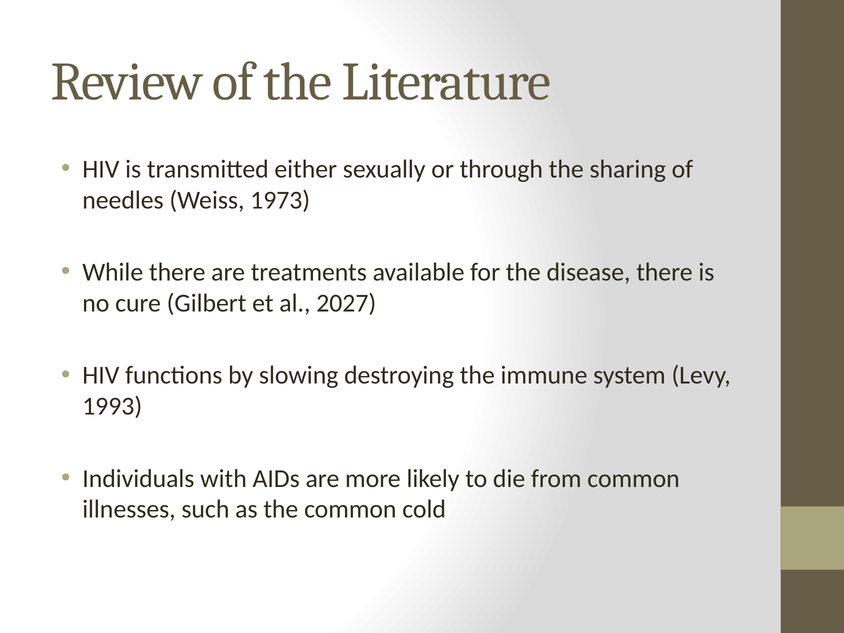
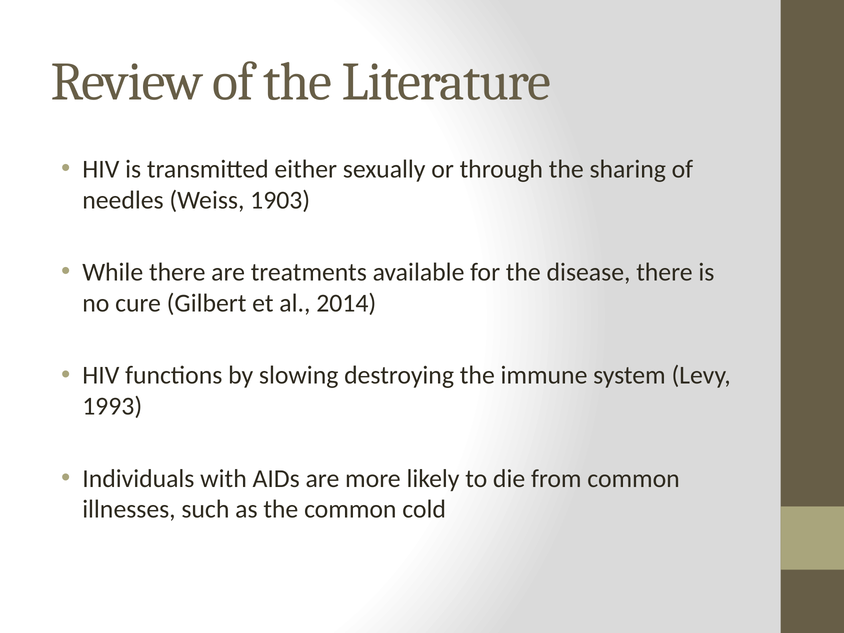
1973: 1973 -> 1903
2027: 2027 -> 2014
